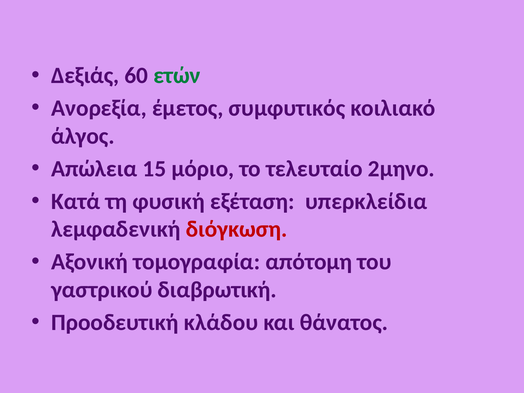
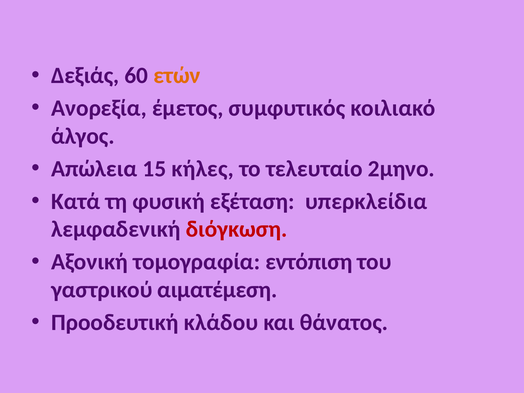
ετών colour: green -> orange
μόριο: μόριο -> κήλες
απότομη: απότομη -> εντόπιση
διαβρωτική: διαβρωτική -> αιματέμεση
